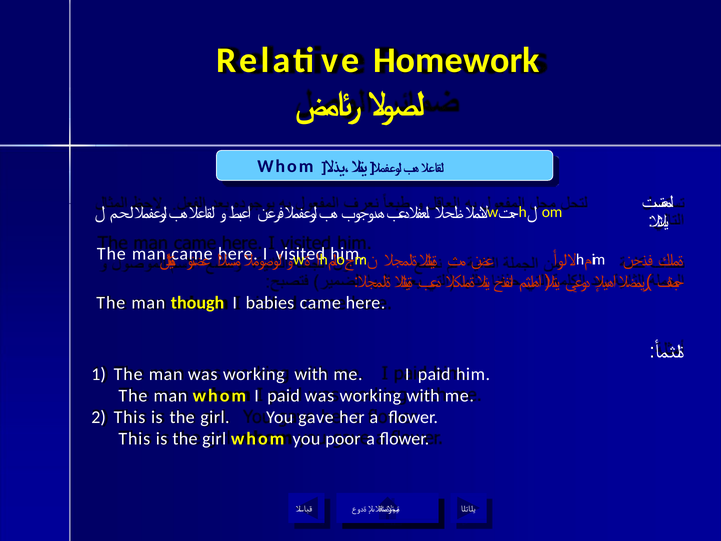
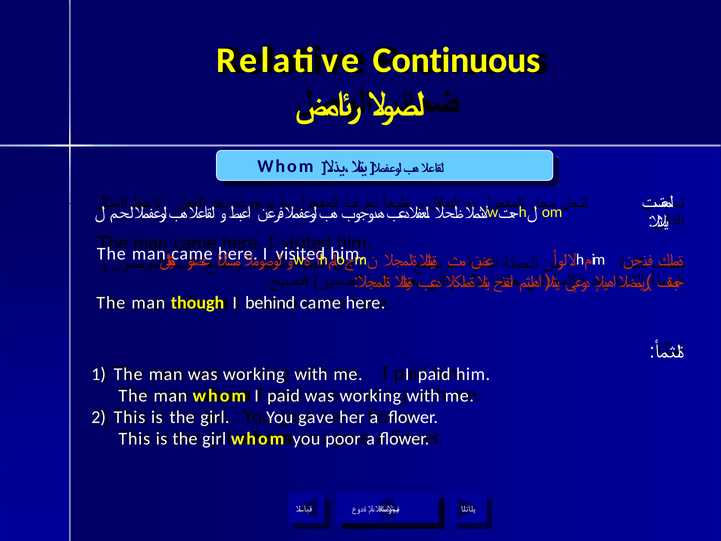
Homework: Homework -> Continuous
babies: babies -> behind
